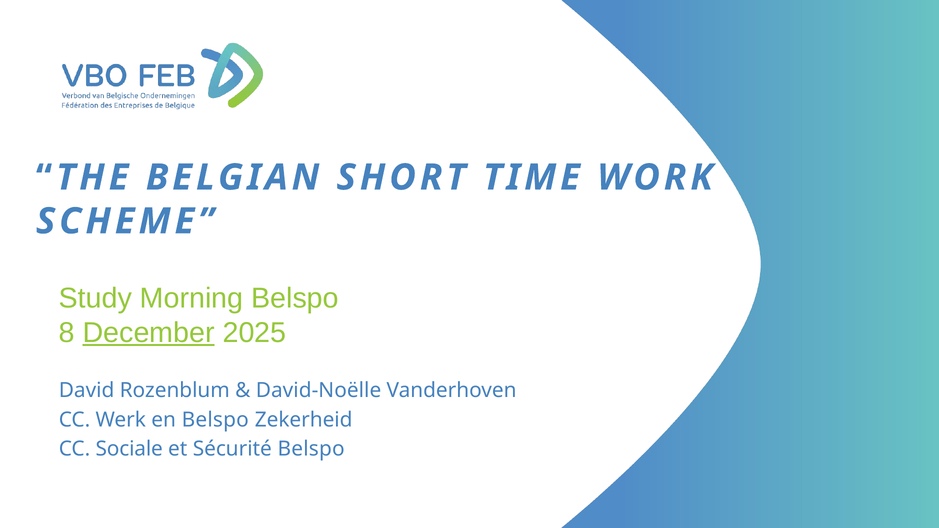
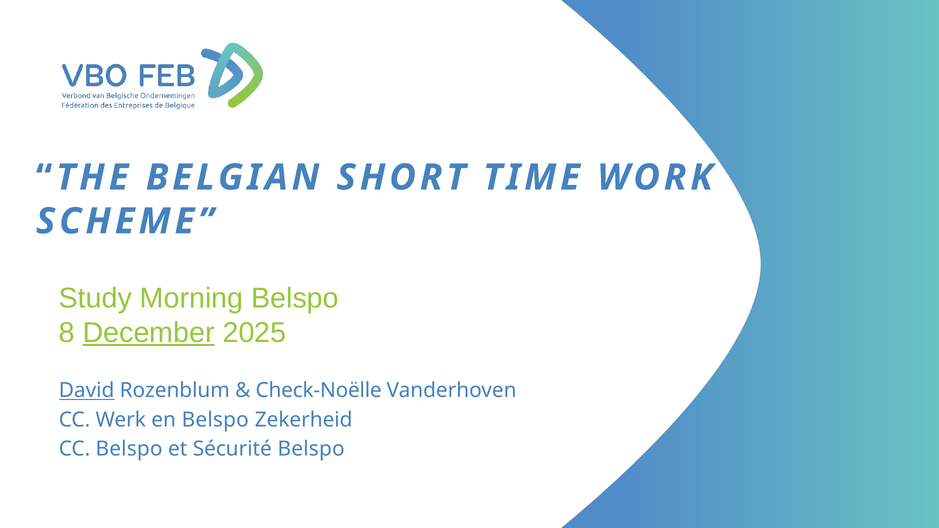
David underline: none -> present
David-Noëlle: David-Noëlle -> Check-Noëlle
CC Sociale: Sociale -> Belspo
